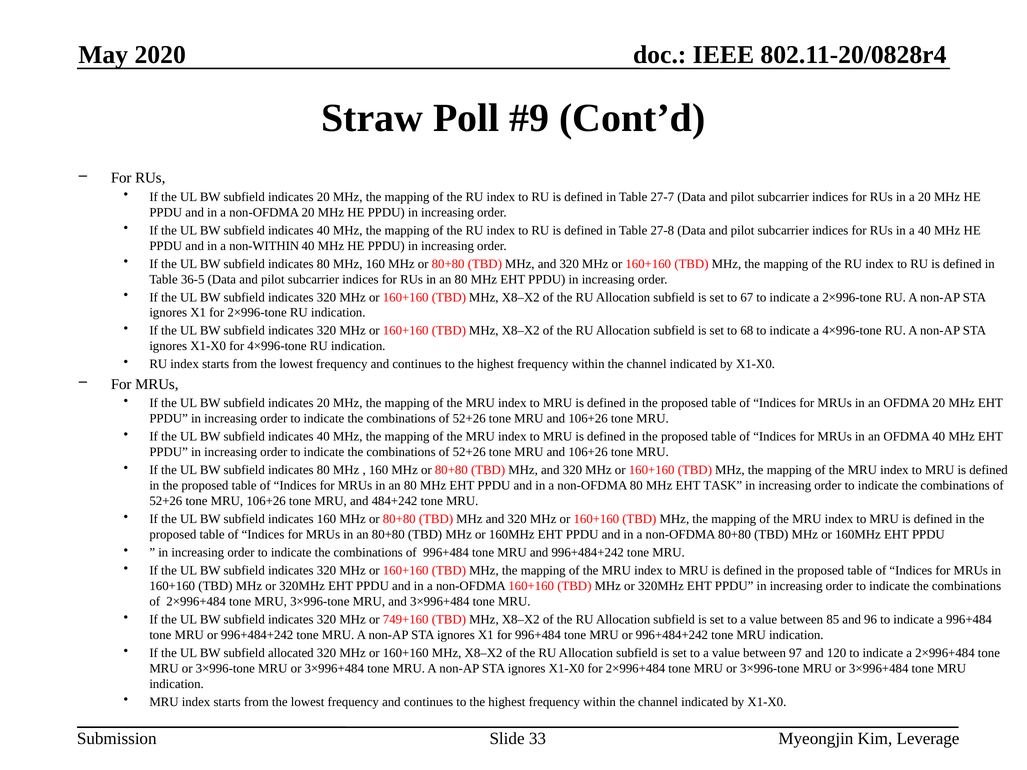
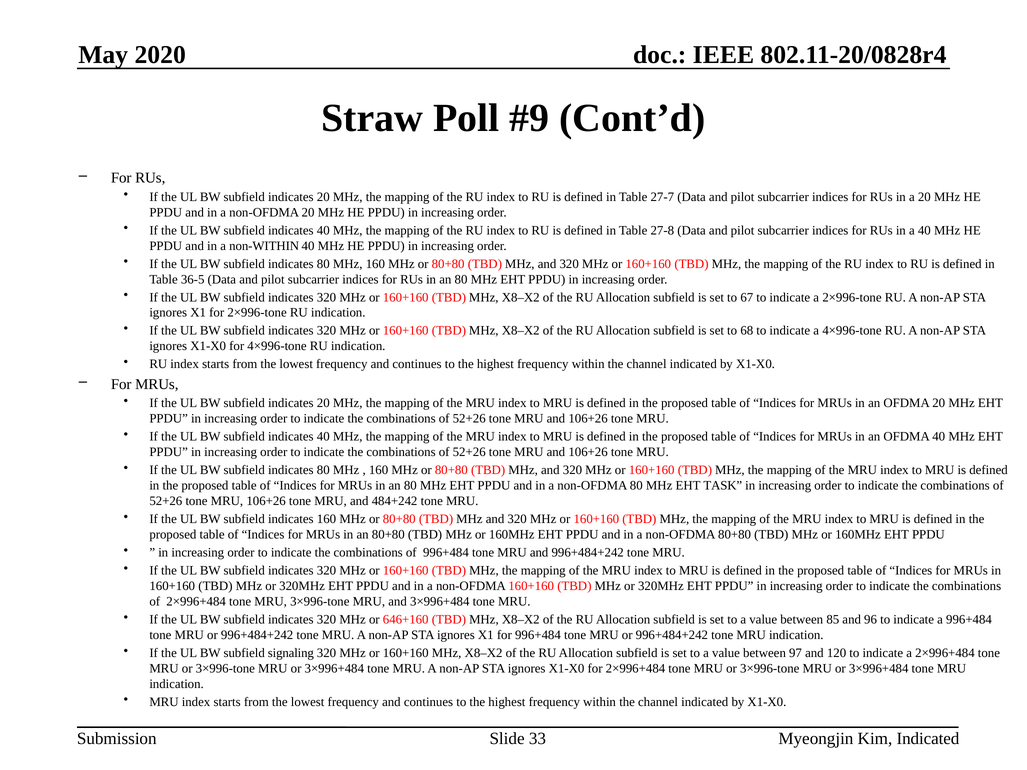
749+160: 749+160 -> 646+160
allocated: allocated -> signaling
Kim Leverage: Leverage -> Indicated
